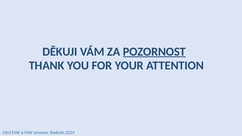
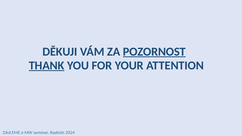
THANK underline: none -> present
